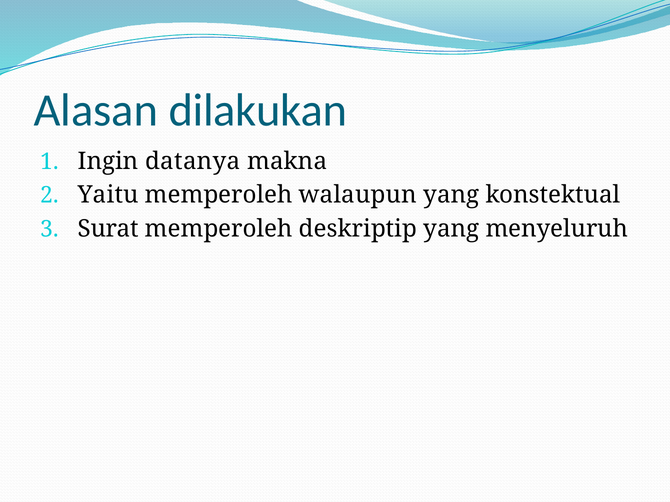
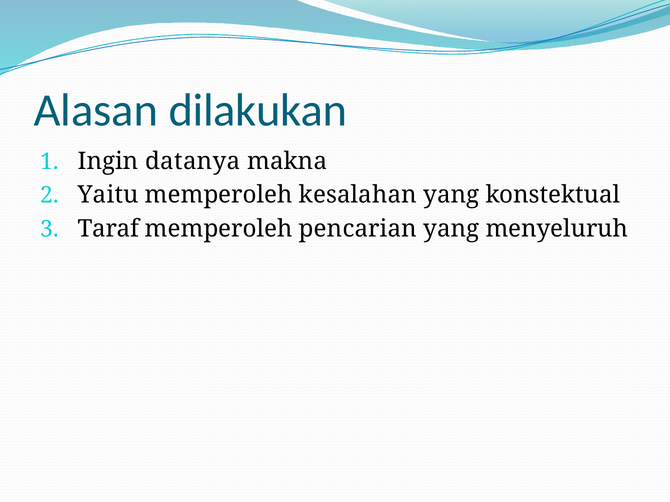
walaupun: walaupun -> kesalahan
Surat: Surat -> Taraf
deskriptip: deskriptip -> pencarian
